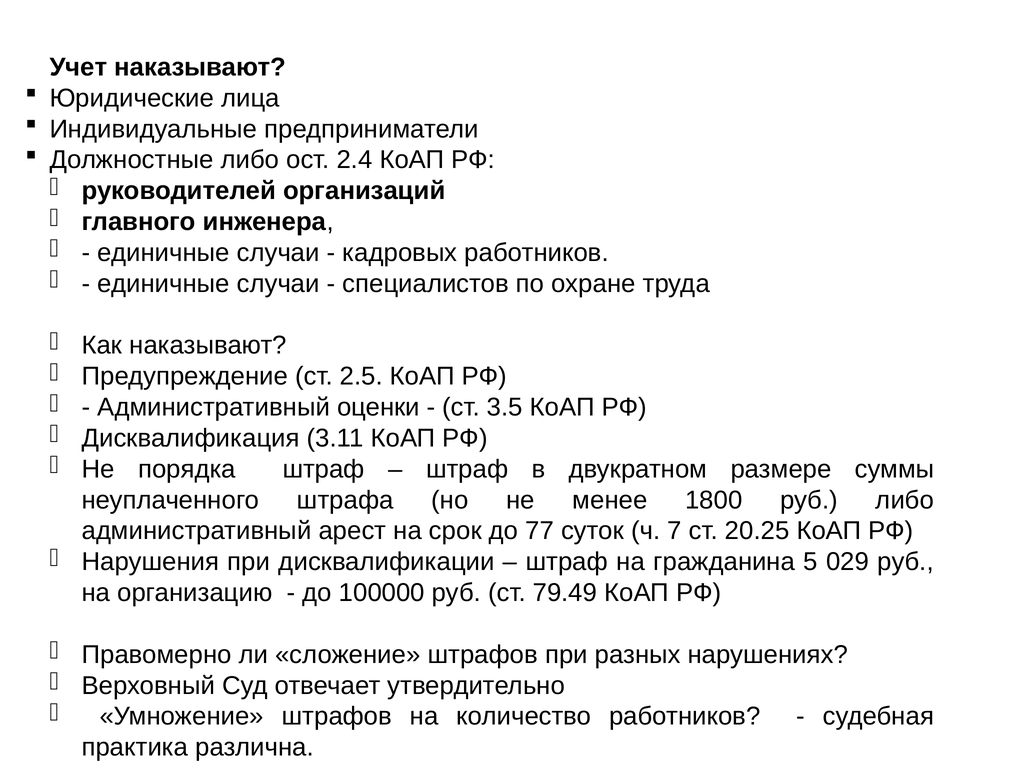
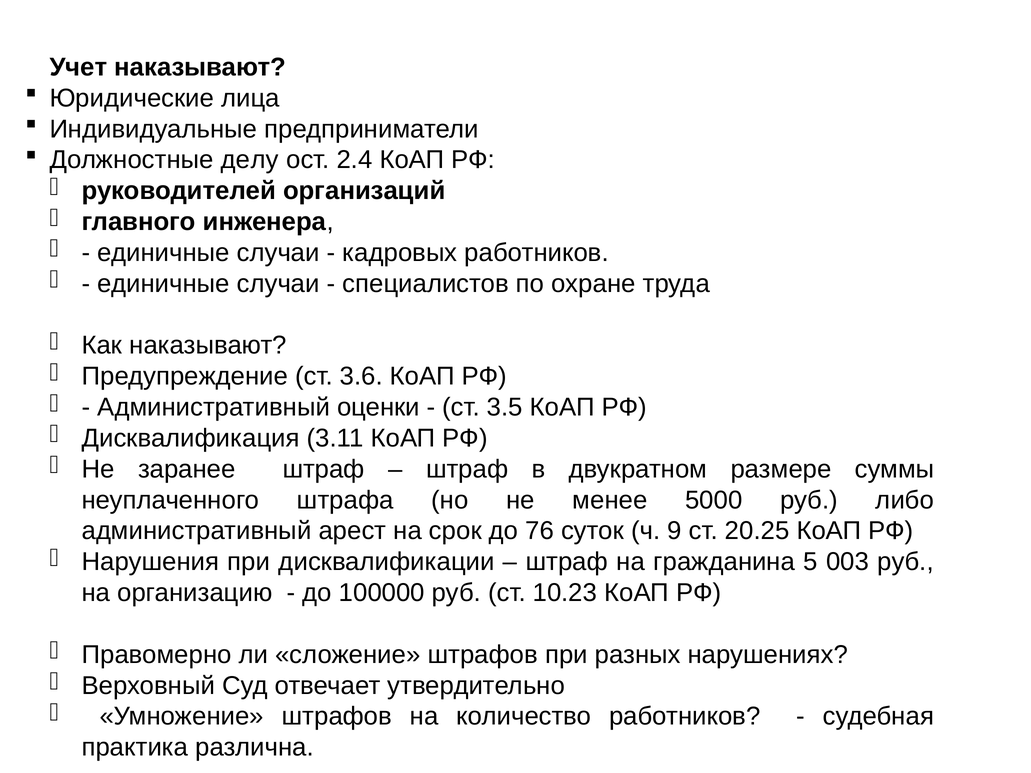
Должностные либо: либо -> делу
2.5: 2.5 -> 3.6
порядка: порядка -> заранее
1800: 1800 -> 5000
77: 77 -> 76
7: 7 -> 9
029: 029 -> 003
79.49: 79.49 -> 10.23
